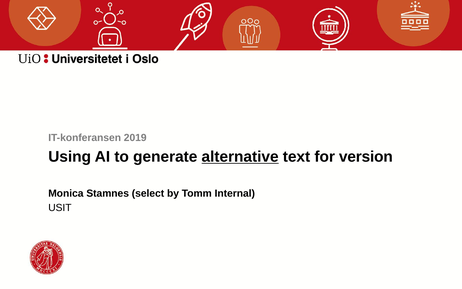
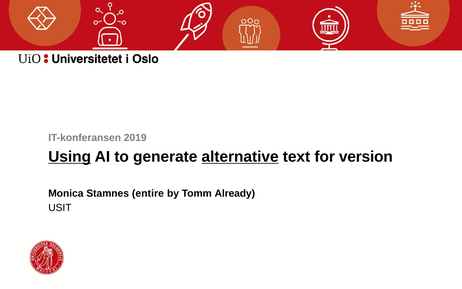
Using underline: none -> present
select: select -> entire
Internal: Internal -> Already
